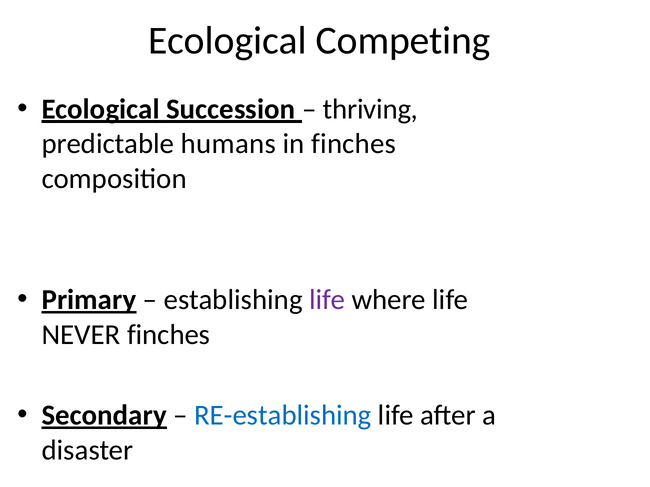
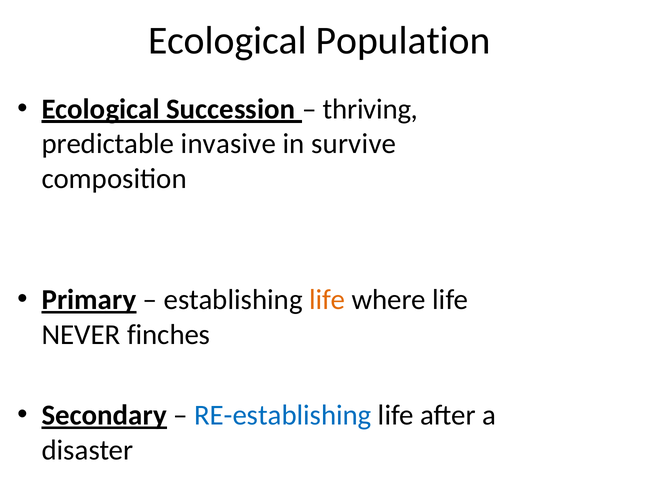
Competing: Competing -> Population
humans: humans -> invasive
in finches: finches -> survive
life at (327, 300) colour: purple -> orange
